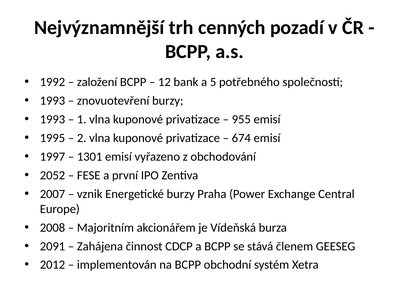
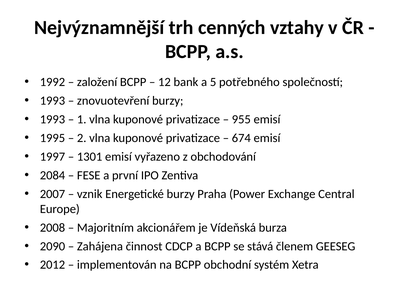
pozadí: pozadí -> vztahy
2052: 2052 -> 2084
2091: 2091 -> 2090
